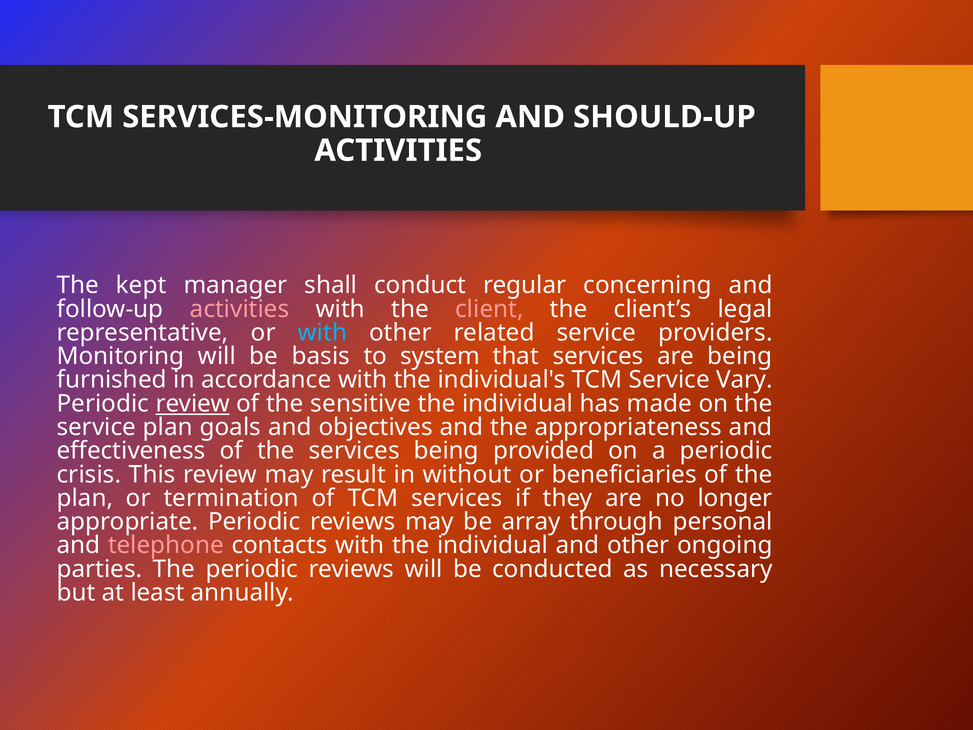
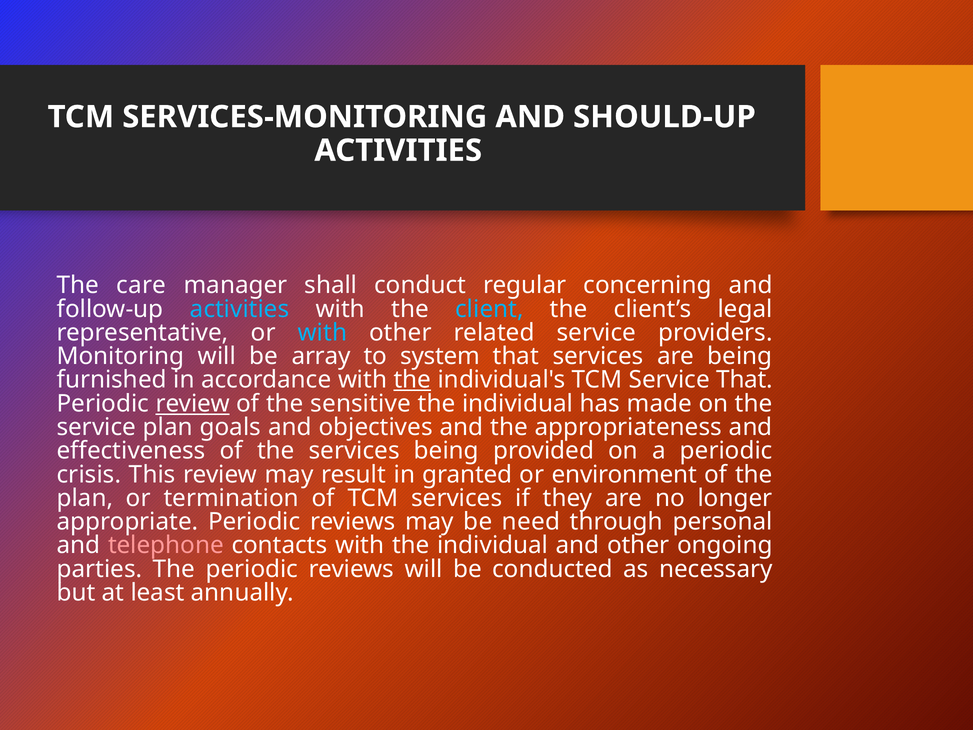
kept: kept -> care
activities at (240, 309) colour: pink -> light blue
client colour: pink -> light blue
basis: basis -> array
the at (412, 380) underline: none -> present
Service Vary: Vary -> That
without: without -> granted
beneficiaries: beneficiaries -> environment
array: array -> need
